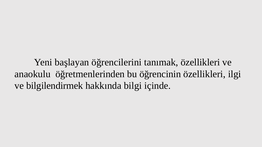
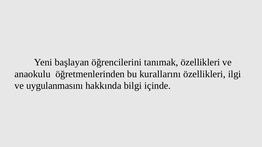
öğrencinin: öğrencinin -> kurallarını
bilgilendirmek: bilgilendirmek -> uygulanmasını
